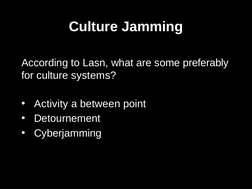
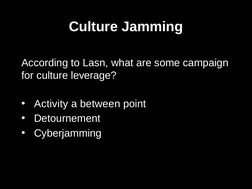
preferably: preferably -> campaign
systems: systems -> leverage
